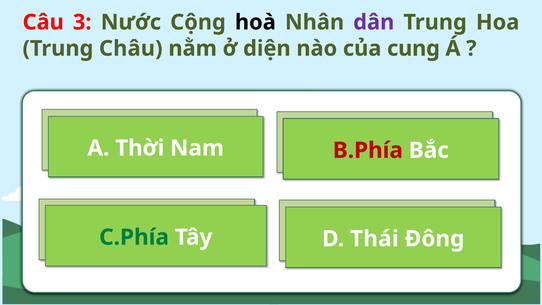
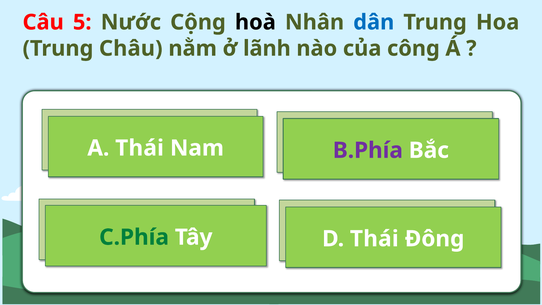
3: 3 -> 5
dân colour: purple -> blue
diện: diện -> lãnh
cung: cung -> công
A Thời: Thời -> Thái
B.Phía colour: red -> purple
